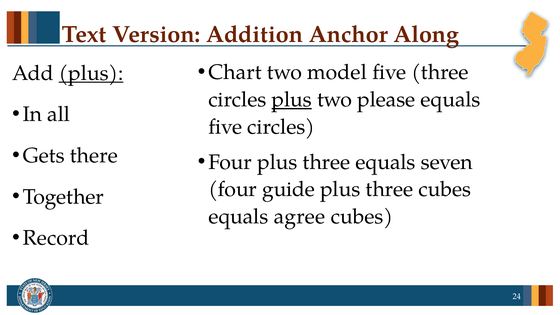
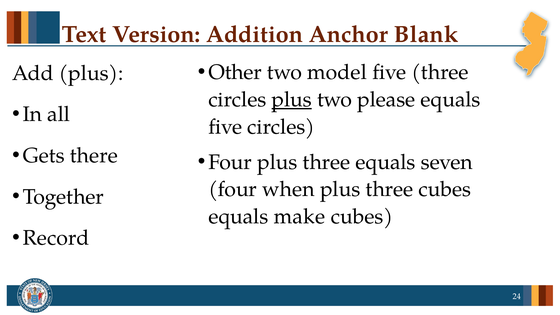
Along: Along -> Blank
Chart: Chart -> Other
plus at (91, 73) underline: present -> none
guide: guide -> when
agree: agree -> make
